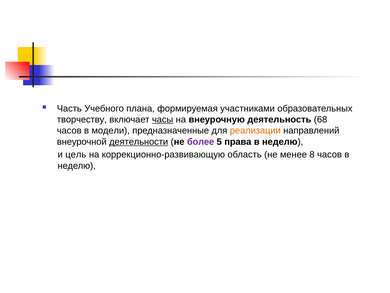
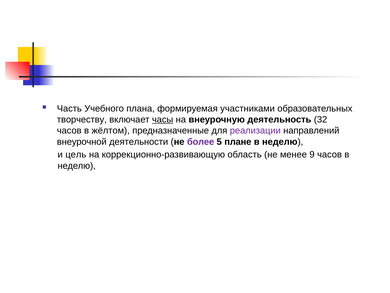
68: 68 -> 32
модели: модели -> жёлтом
реализации colour: orange -> purple
деятельности underline: present -> none
права: права -> плане
8: 8 -> 9
